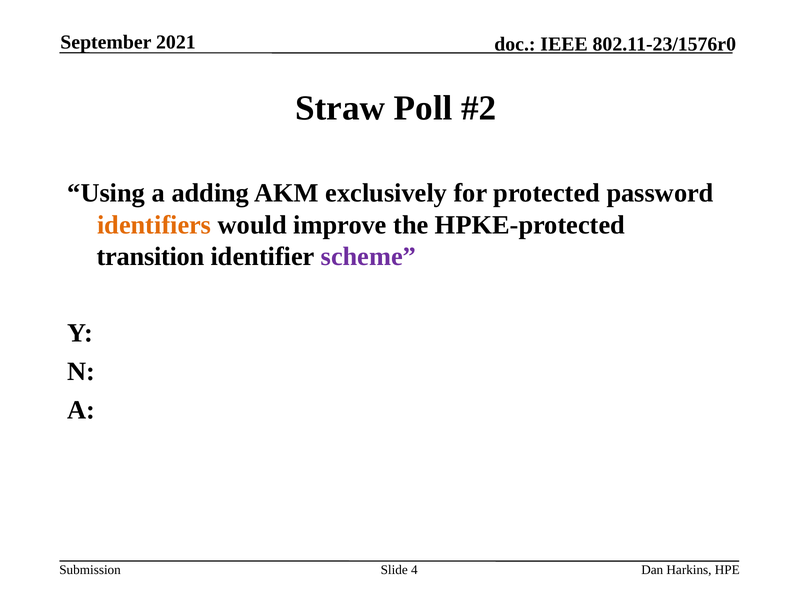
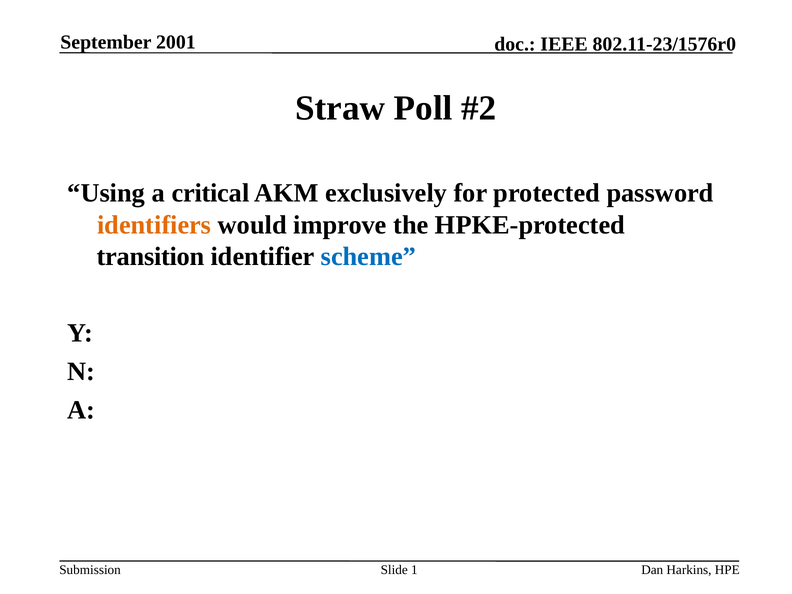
2021: 2021 -> 2001
adding: adding -> critical
scheme colour: purple -> blue
4: 4 -> 1
